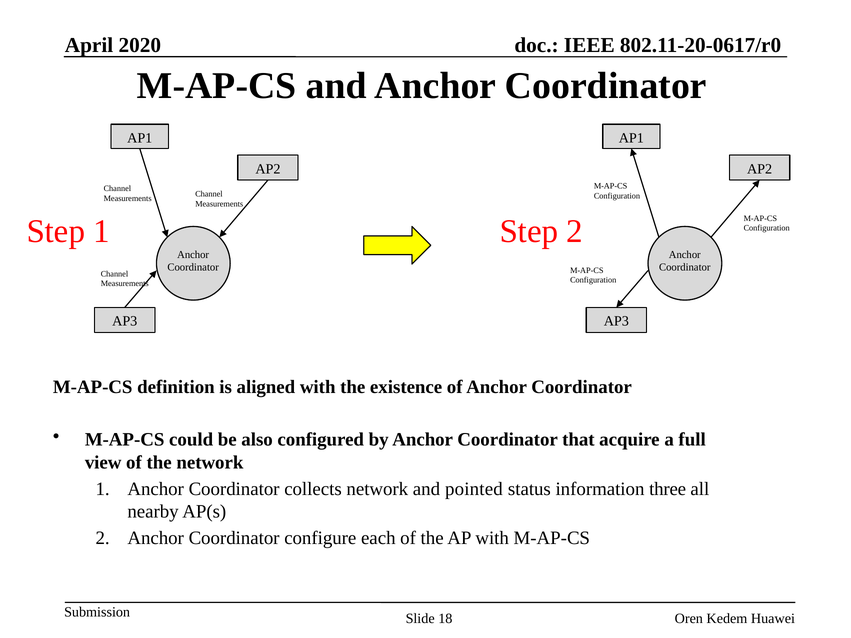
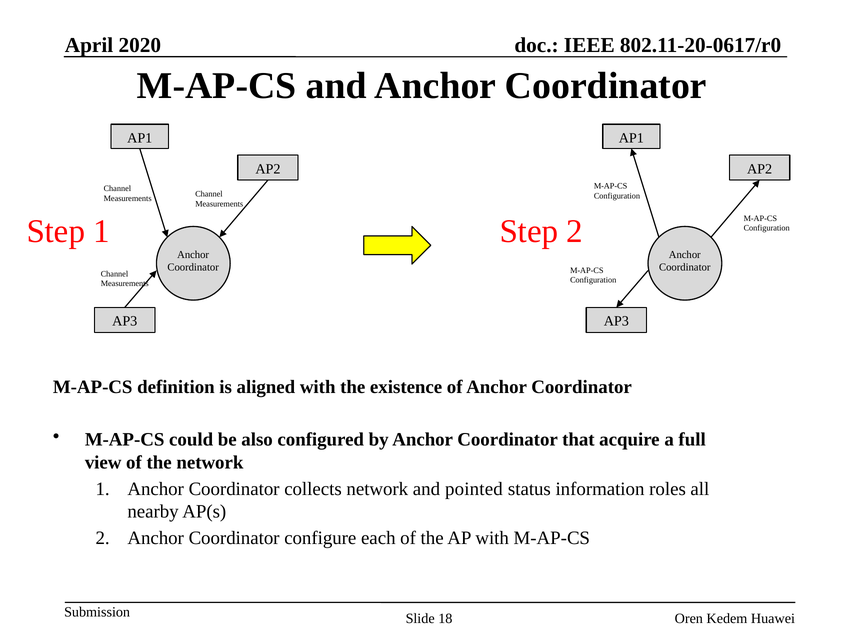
three: three -> roles
